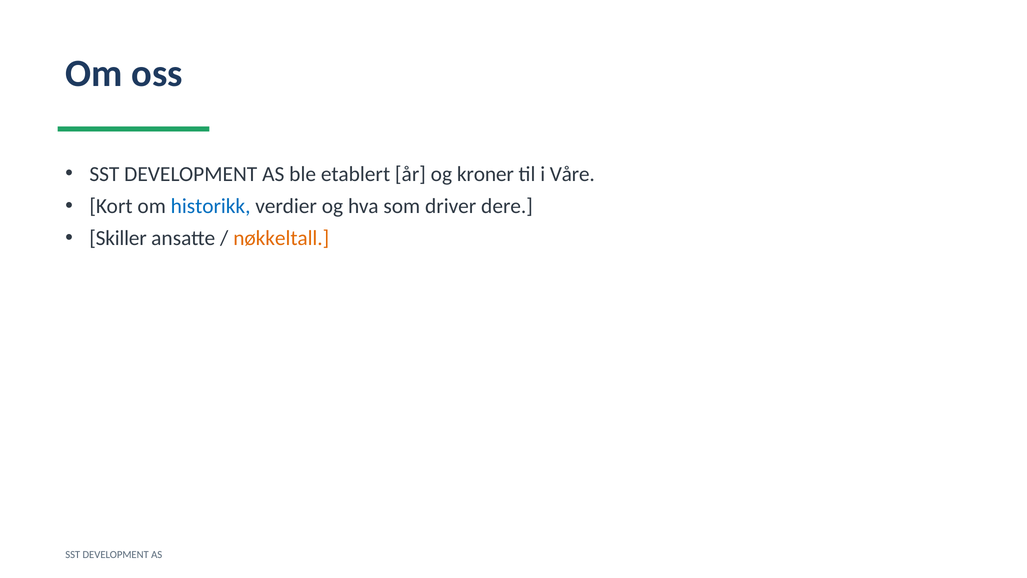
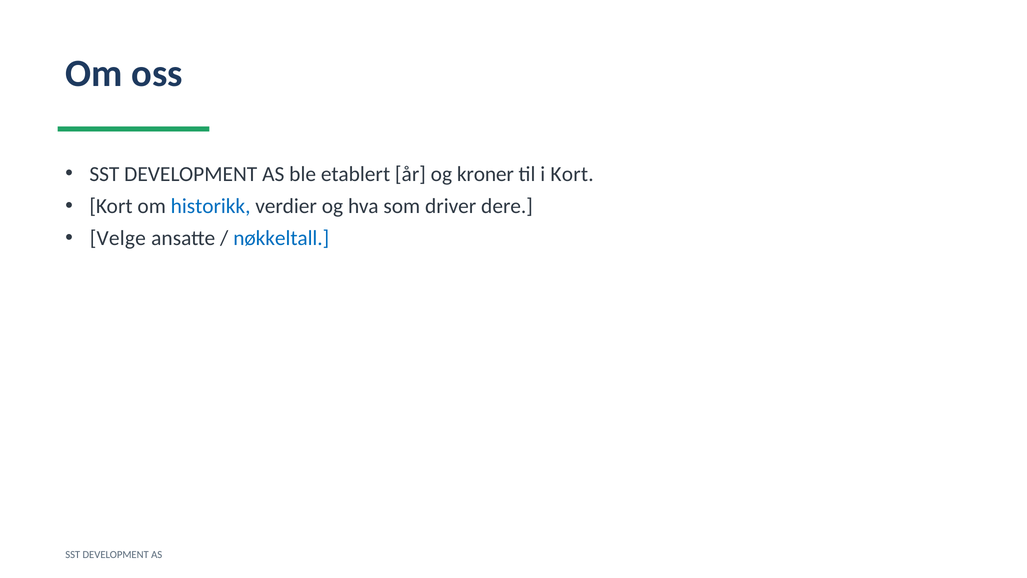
i Våre: Våre -> Kort
Skiller: Skiller -> Velge
nøkkeltall colour: orange -> blue
